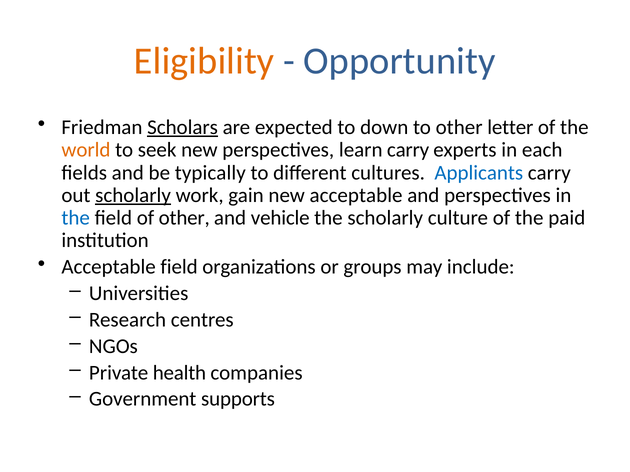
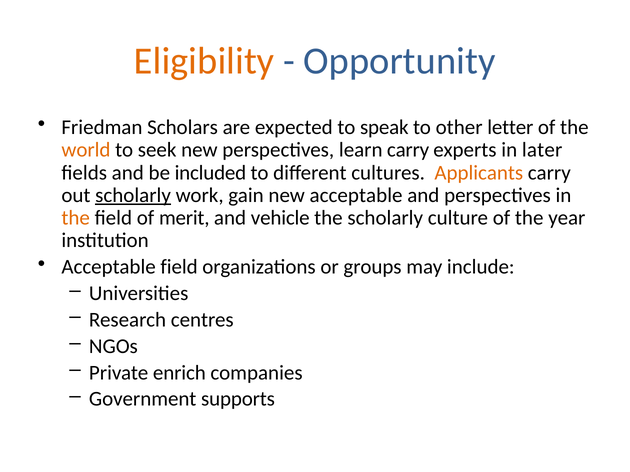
Scholars underline: present -> none
down: down -> speak
each: each -> later
typically: typically -> included
Applicants colour: blue -> orange
the at (76, 218) colour: blue -> orange
of other: other -> merit
paid: paid -> year
health: health -> enrich
